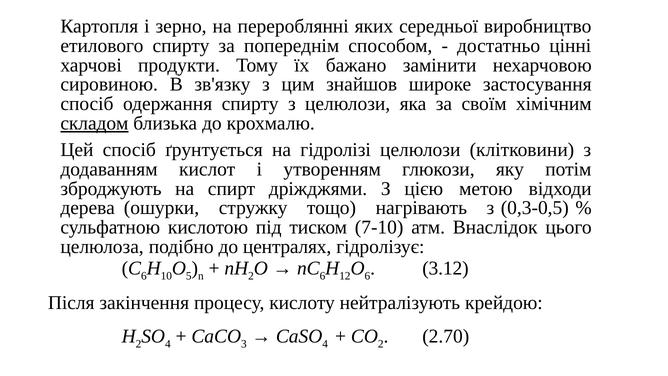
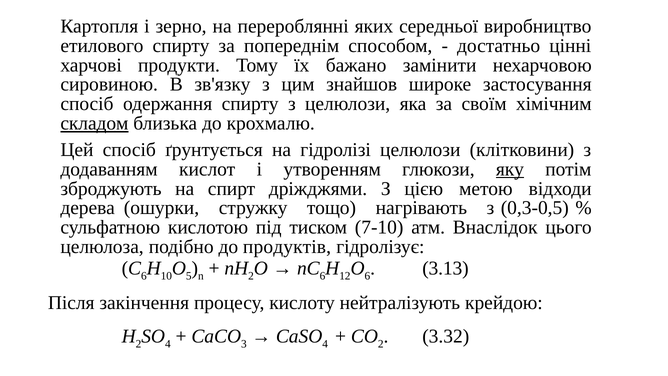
яку underline: none -> present
централях: централях -> продуктів
3.12: 3.12 -> 3.13
2.70: 2.70 -> 3.32
